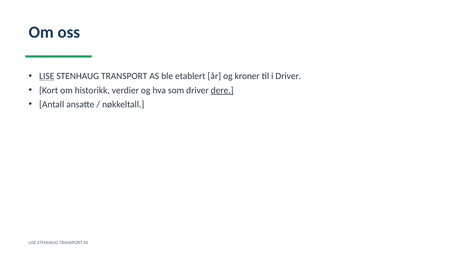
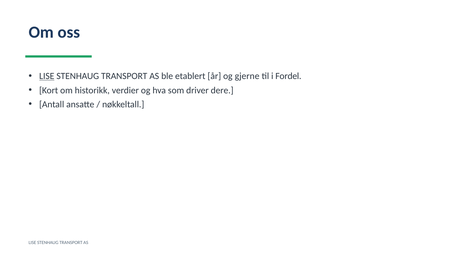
kroner: kroner -> gjerne
i Driver: Driver -> Fordel
dere underline: present -> none
